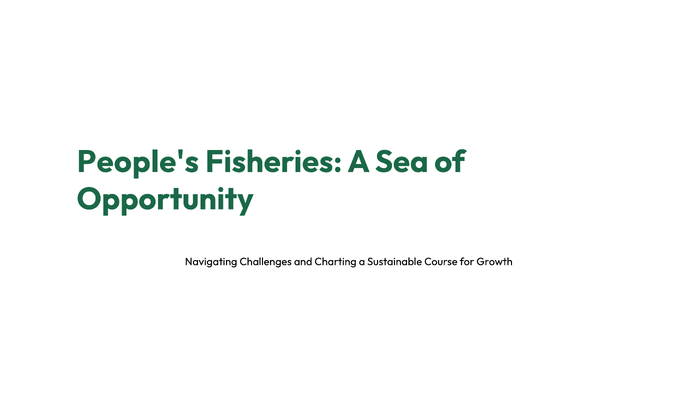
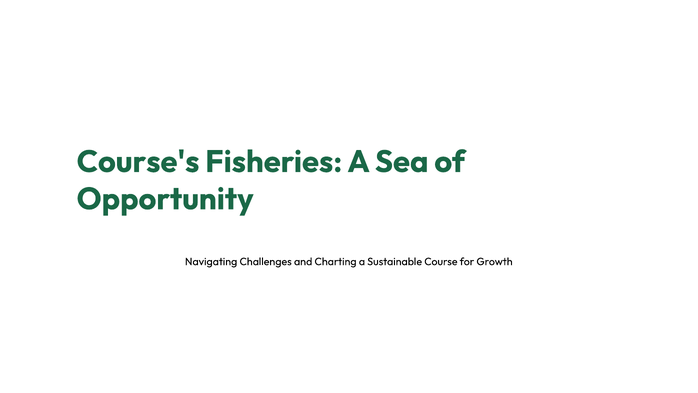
People's: People's -> Course's
